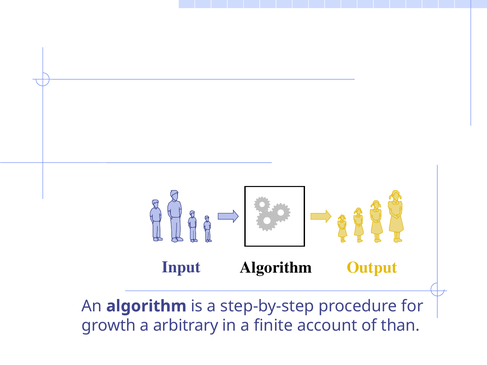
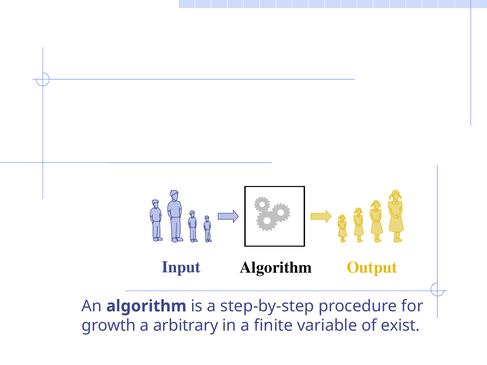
account: account -> variable
than: than -> exist
